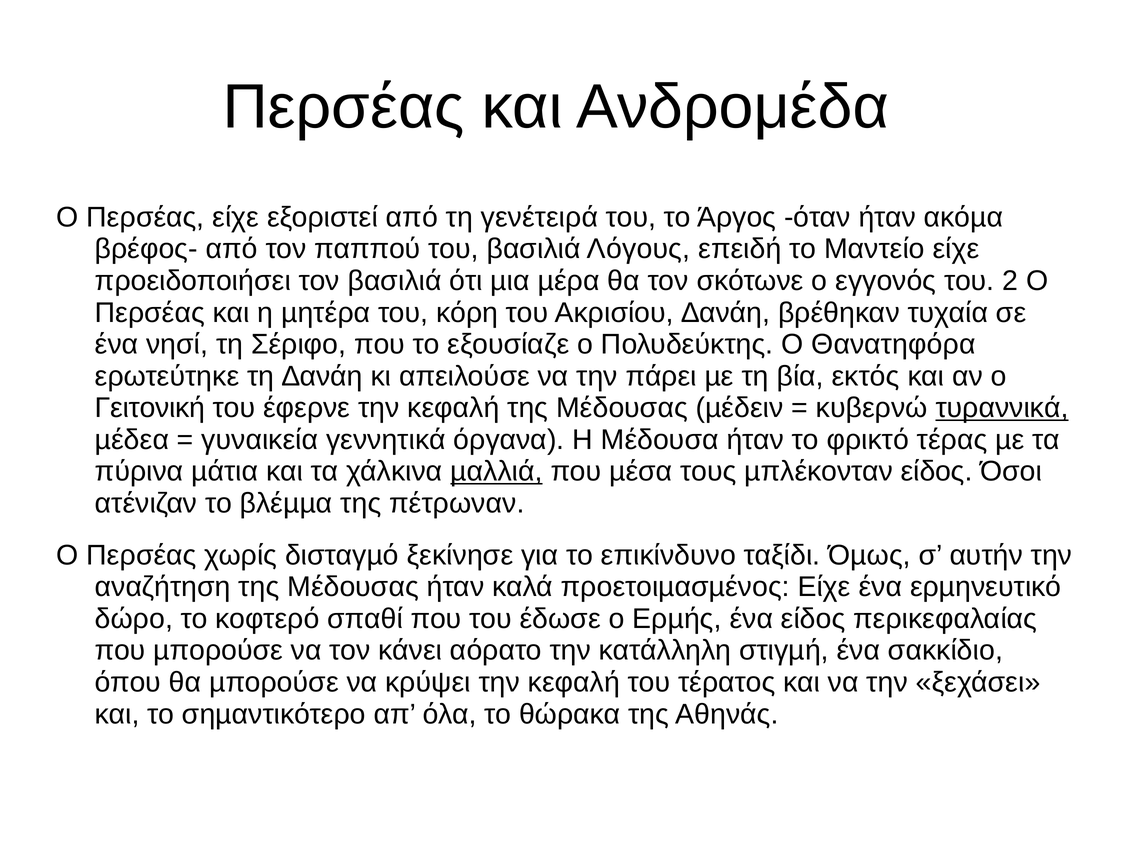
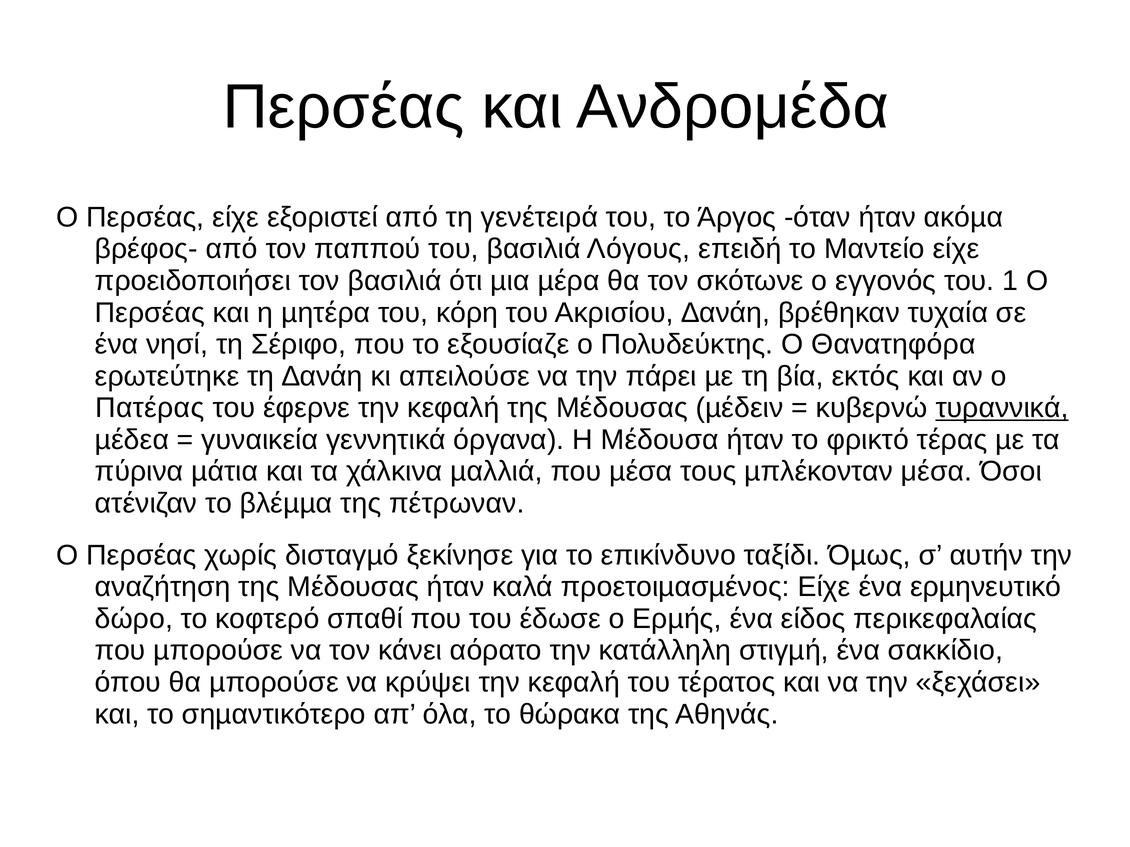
2: 2 -> 1
Γειτονική: Γειτονική -> Πατέρας
µαλλιά underline: present -> none
µπλέκονταν είδος: είδος -> μέσα
